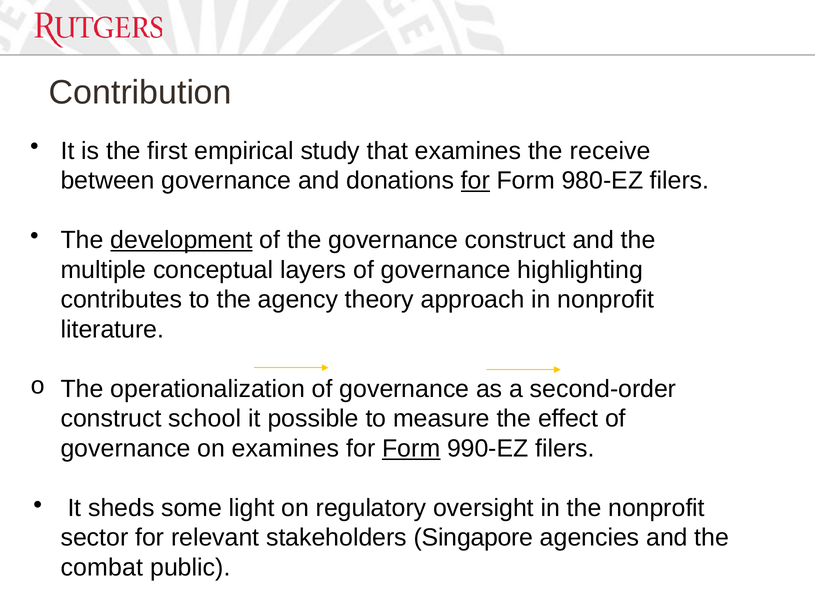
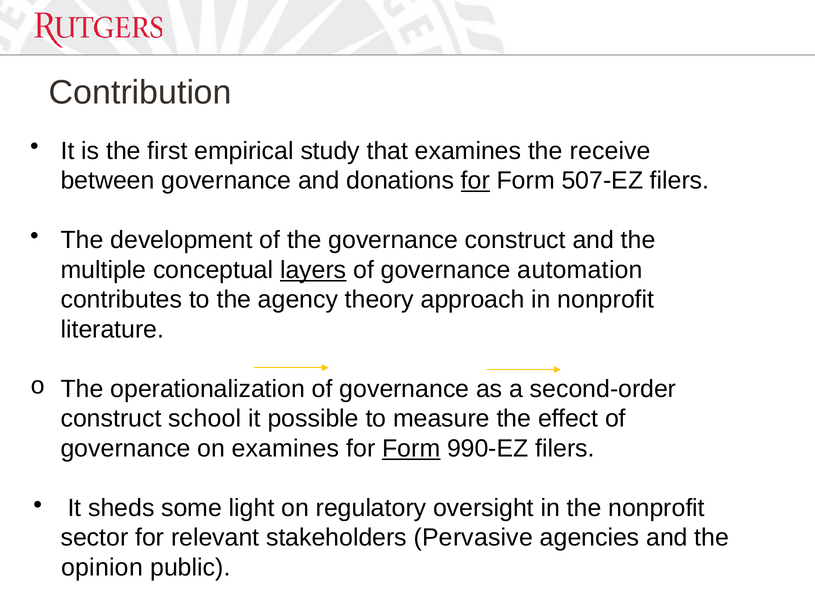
980-EZ: 980-EZ -> 507-EZ
development underline: present -> none
layers underline: none -> present
highlighting: highlighting -> automation
Singapore: Singapore -> Pervasive
combat: combat -> opinion
